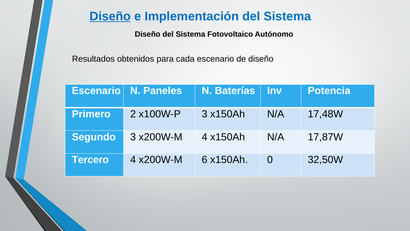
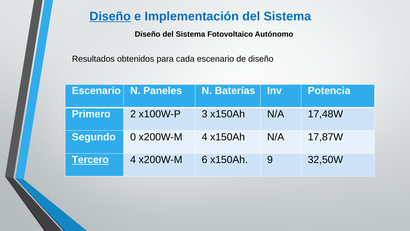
Segundo 3: 3 -> 0
Tercero underline: none -> present
0: 0 -> 9
